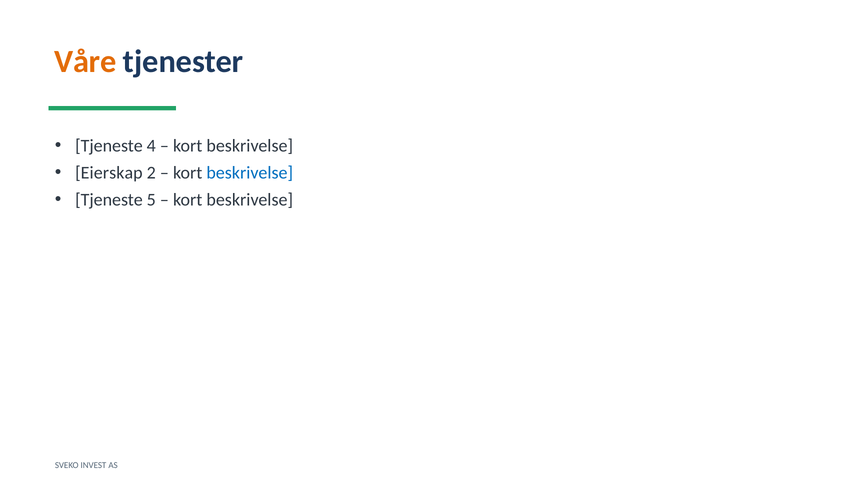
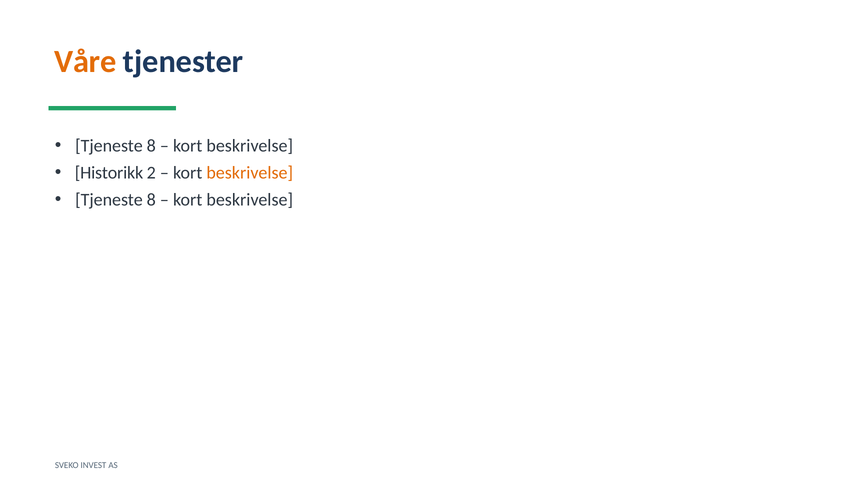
4 at (151, 146): 4 -> 8
Eierskap: Eierskap -> Historikk
beskrivelse at (250, 173) colour: blue -> orange
5 at (151, 200): 5 -> 8
